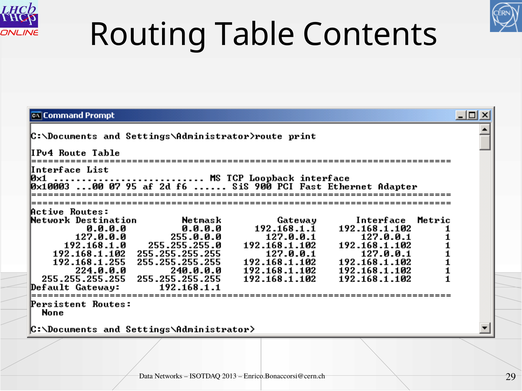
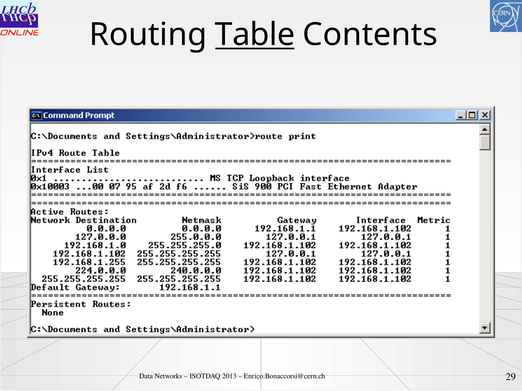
Table underline: none -> present
